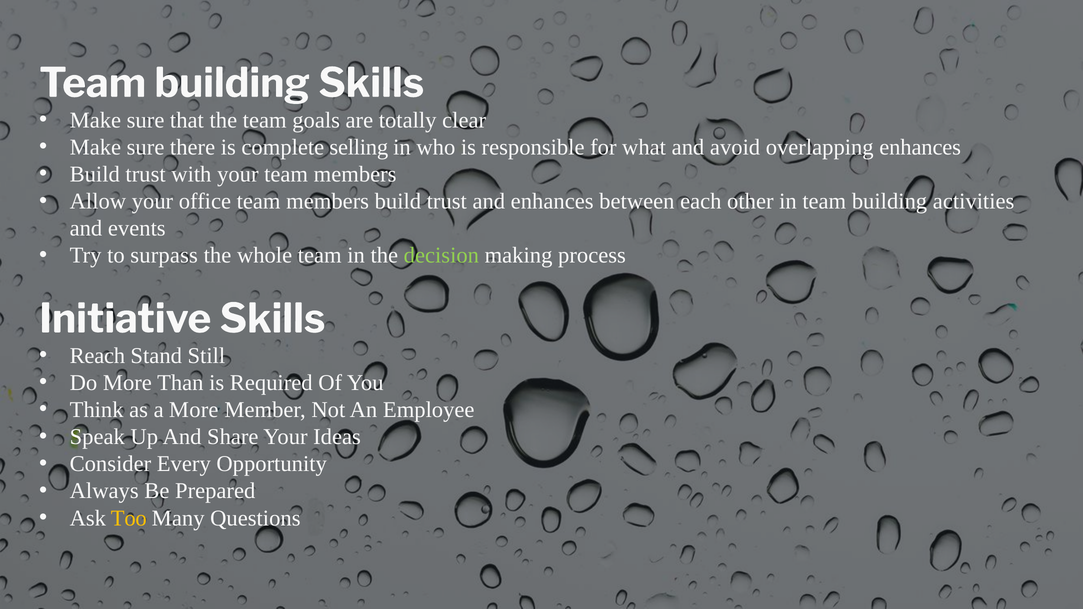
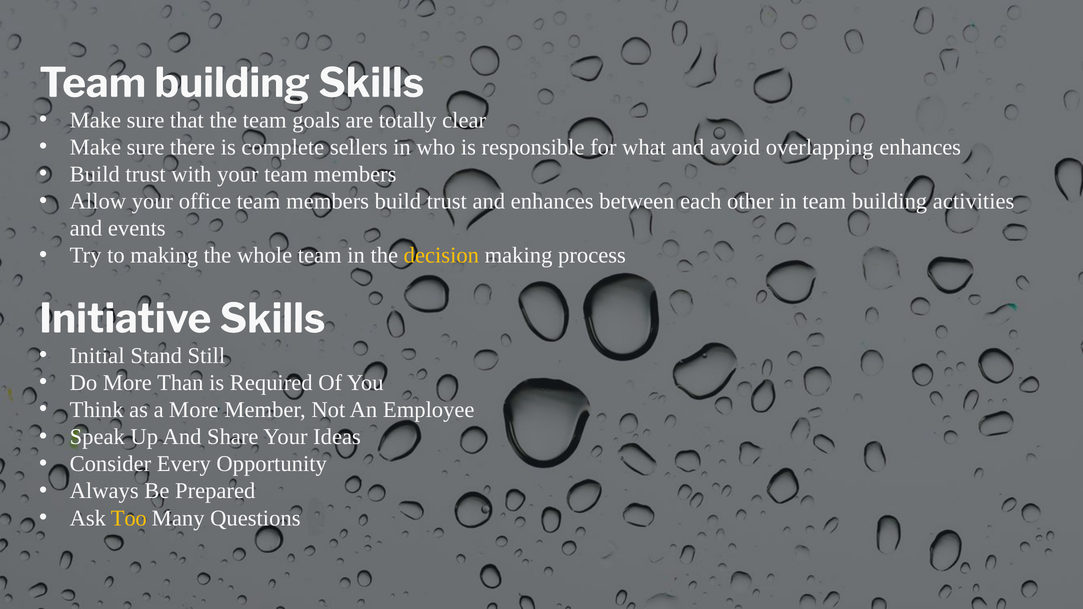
selling: selling -> sellers
to surpass: surpass -> making
decision colour: light green -> yellow
Reach: Reach -> Initial
